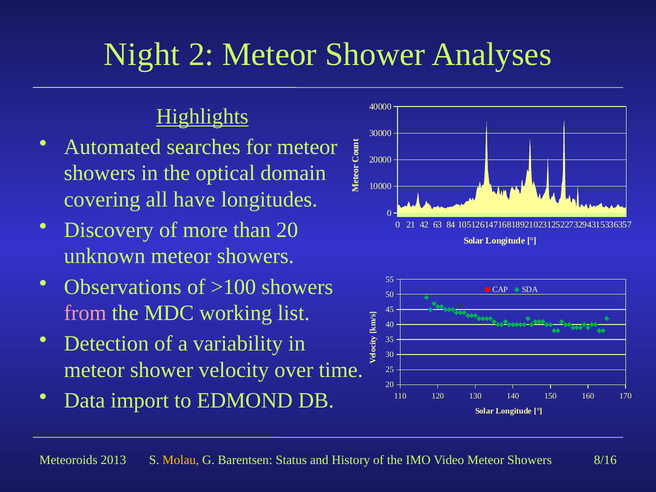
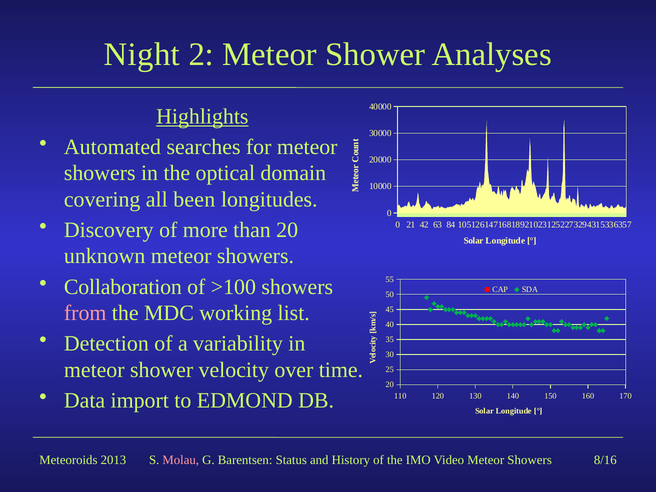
have: have -> been
Observations: Observations -> Collaboration
Molau colour: yellow -> pink
